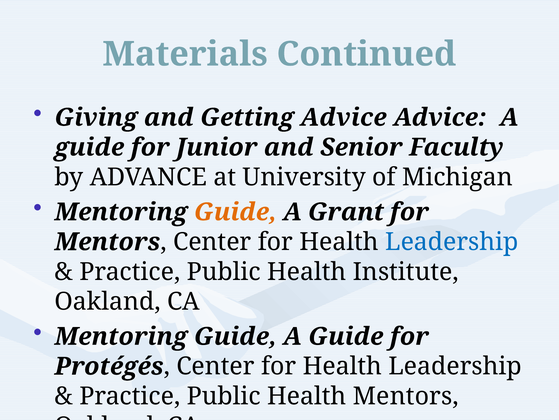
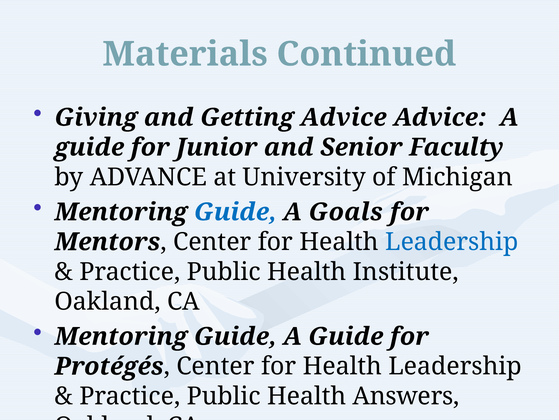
Guide at (235, 212) colour: orange -> blue
Grant: Grant -> Goals
Health Mentors: Mentors -> Answers
